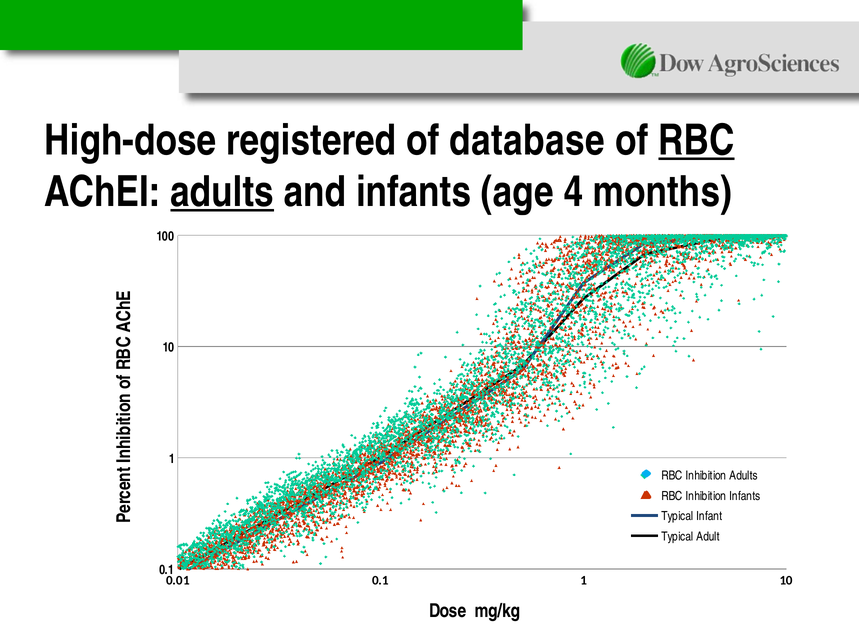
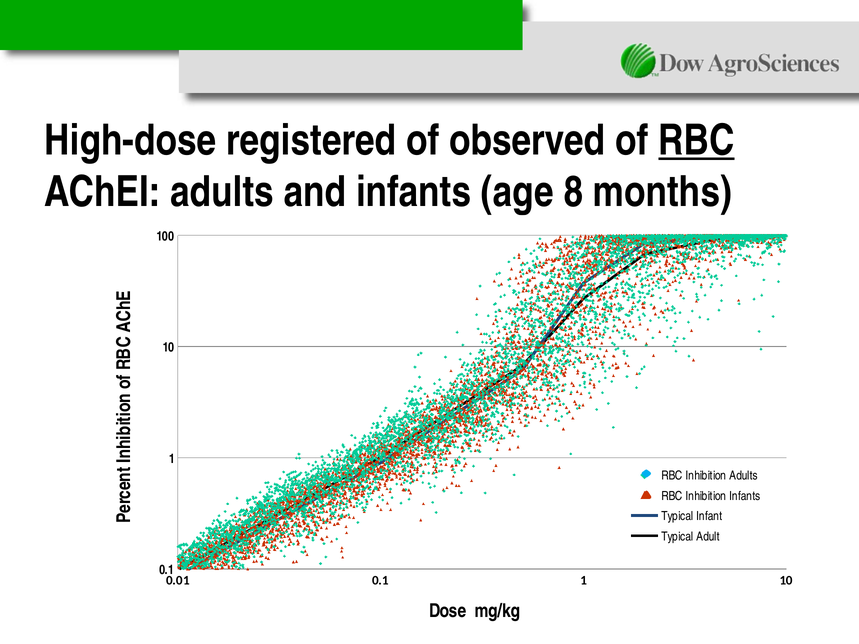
database: database -> observed
adults at (222, 192) underline: present -> none
4: 4 -> 8
